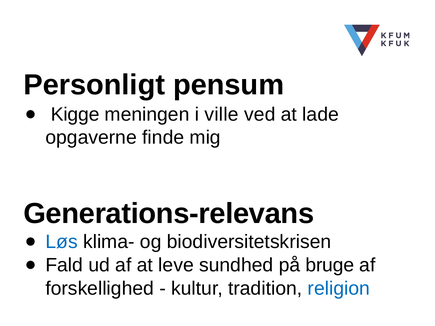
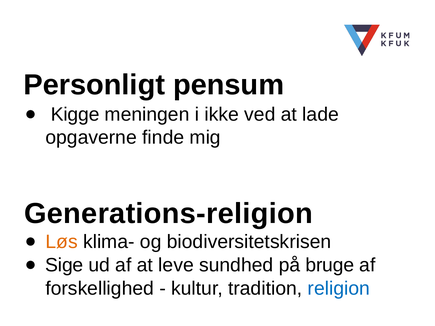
ville: ville -> ikke
Generations-relevans: Generations-relevans -> Generations-religion
Løs colour: blue -> orange
Fald: Fald -> Sige
